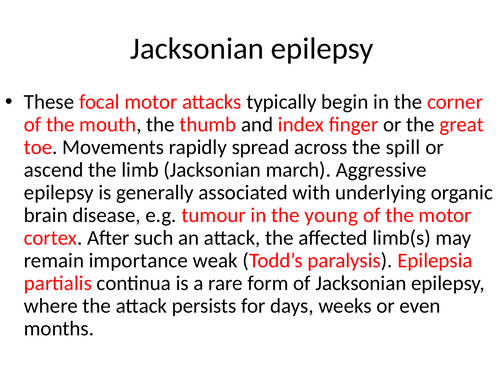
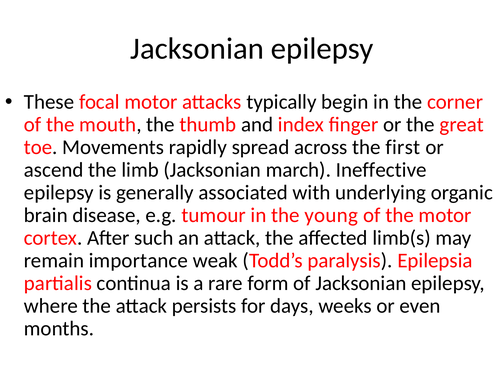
spill: spill -> first
Aggressive: Aggressive -> Ineffective
